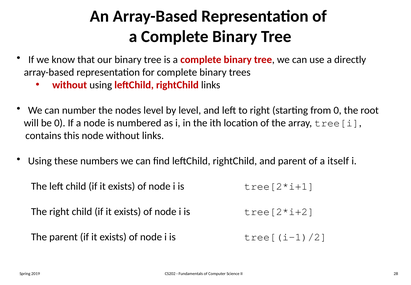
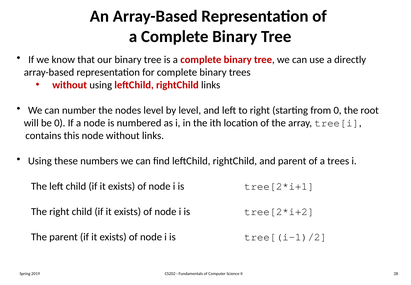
a itself: itself -> trees
